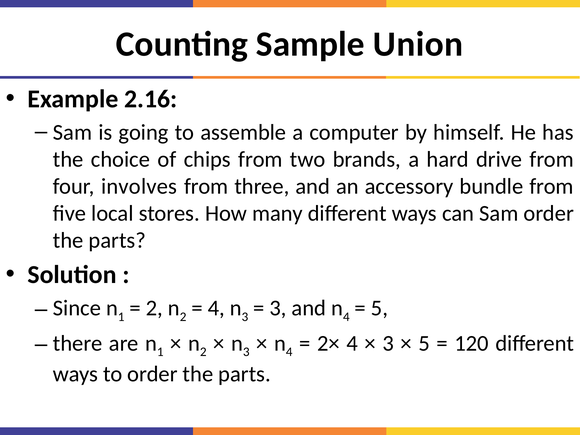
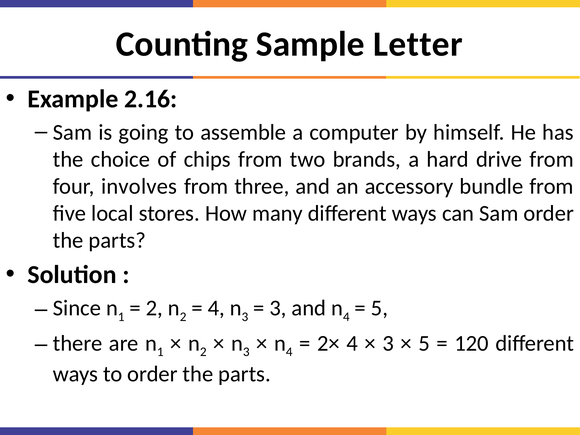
Union: Union -> Letter
